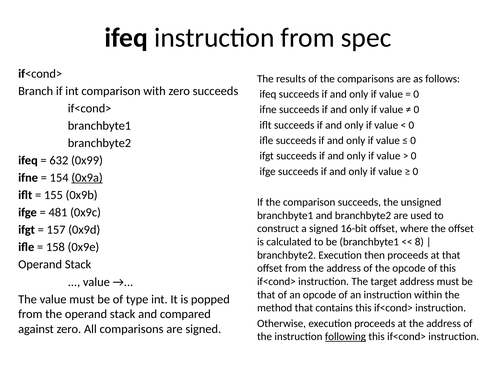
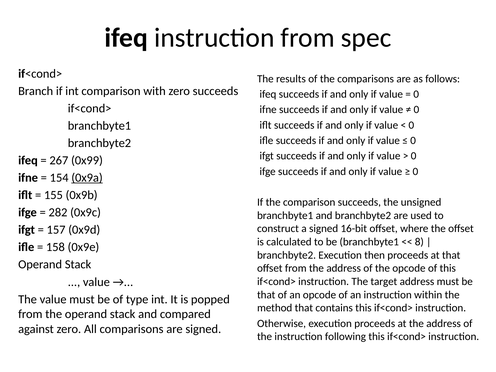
632: 632 -> 267
481: 481 -> 282
following underline: present -> none
